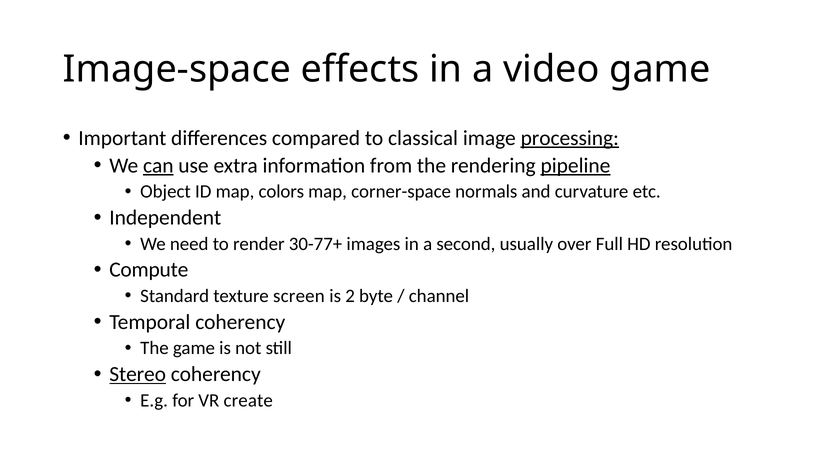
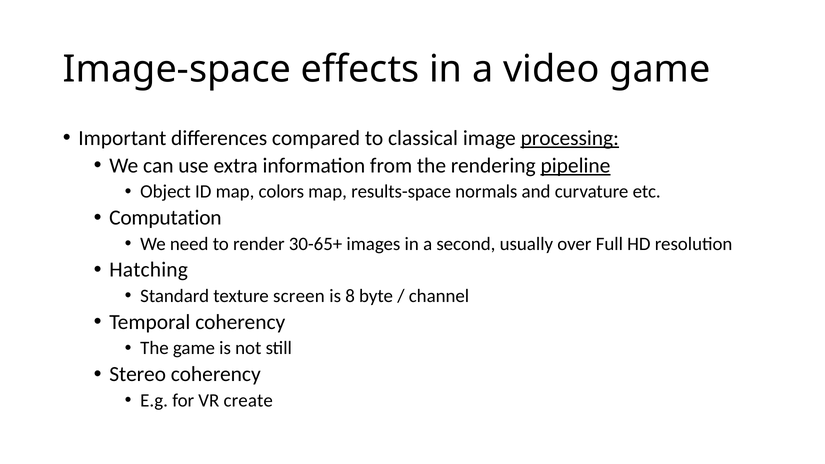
can underline: present -> none
corner-space: corner-space -> results-space
Independent: Independent -> Computation
30-77+: 30-77+ -> 30-65+
Compute: Compute -> Hatching
2: 2 -> 8
Stereo underline: present -> none
